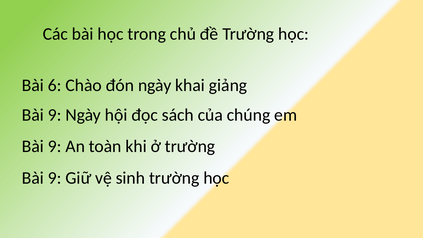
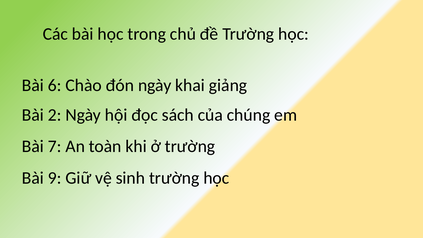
9 at (55, 115): 9 -> 2
9 at (55, 146): 9 -> 7
